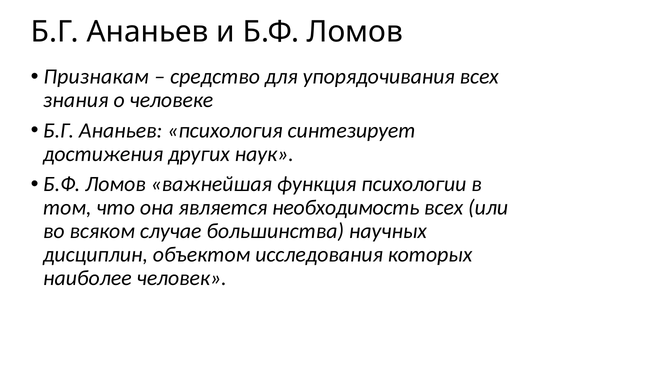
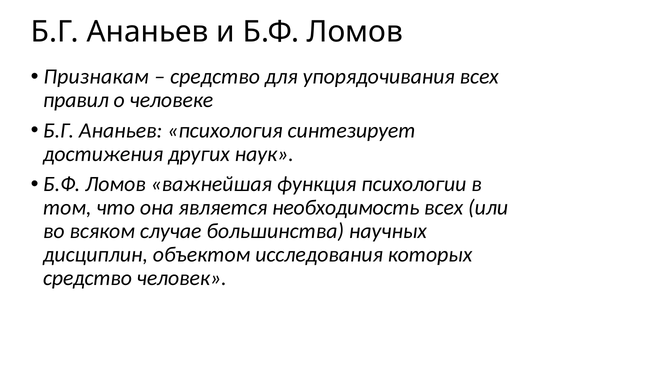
знания: знания -> правил
наиболее at (87, 278): наиболее -> средство
